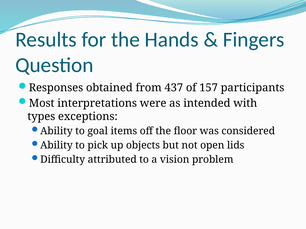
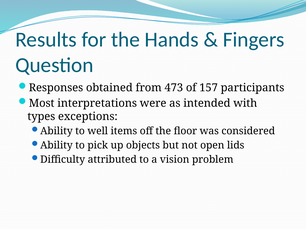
437: 437 -> 473
goal: goal -> well
